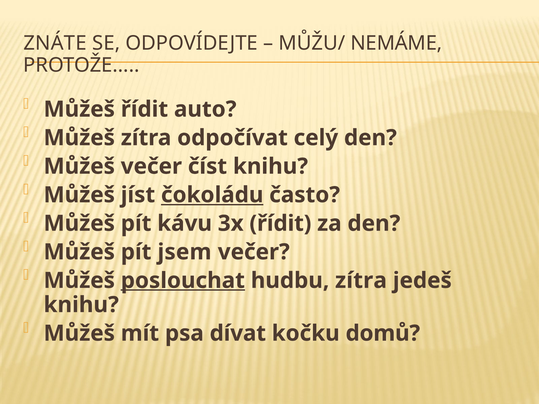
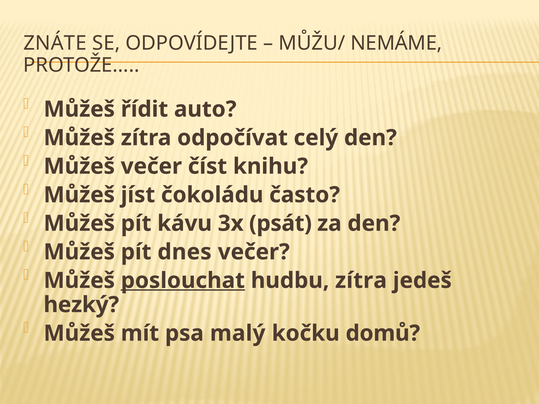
čokoládu underline: present -> none
3x řídit: řídit -> psát
jsem: jsem -> dnes
knihu at (81, 305): knihu -> hezký
dívat: dívat -> malý
